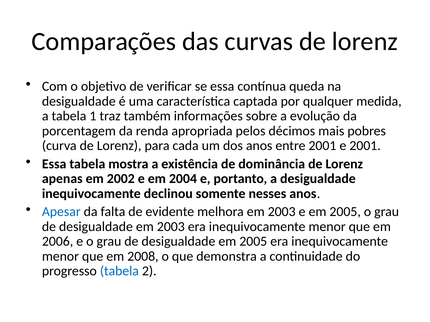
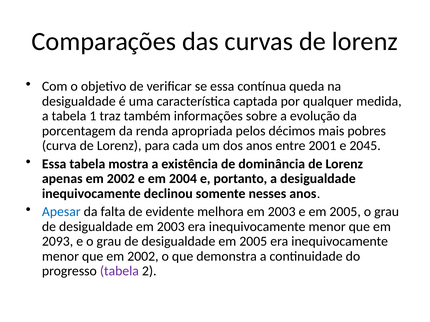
e 2001: 2001 -> 2045
2006: 2006 -> 2093
que em 2008: 2008 -> 2002
tabela at (119, 271) colour: blue -> purple
